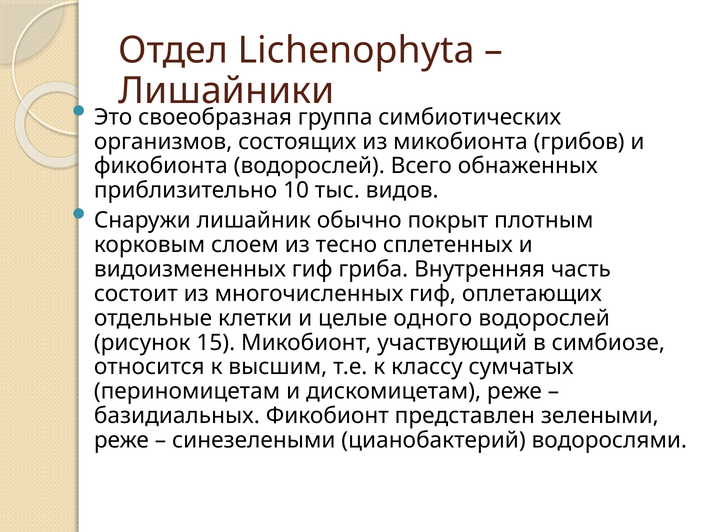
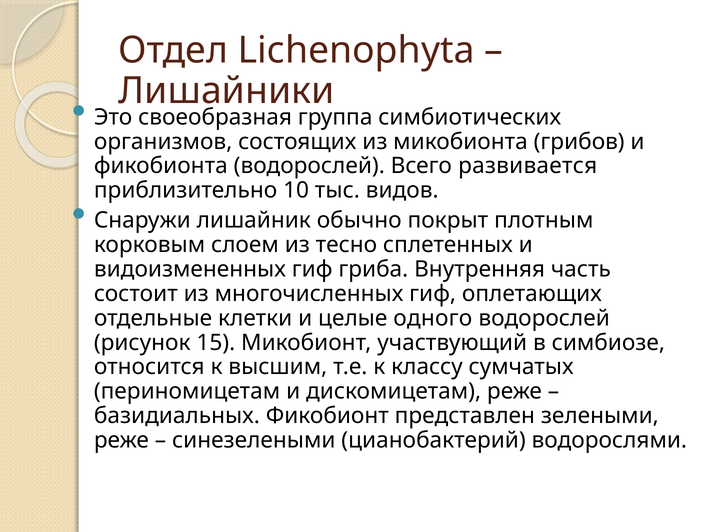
обнаженных: обнаженных -> развивается
